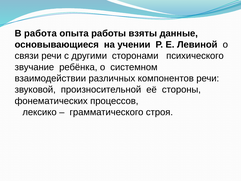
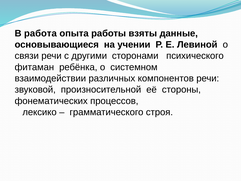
звучание: звучание -> фитаман
